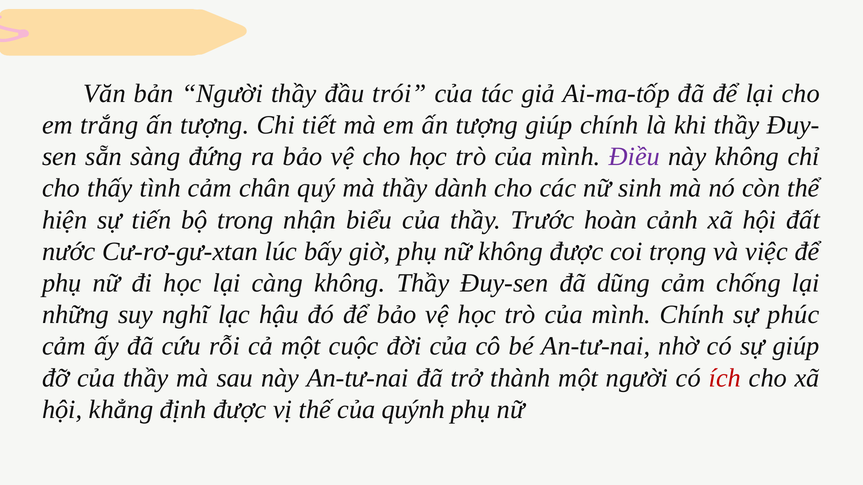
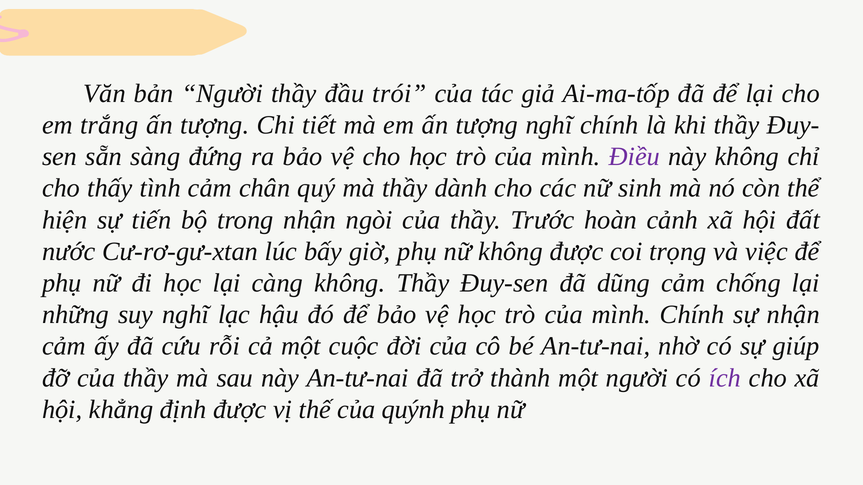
tượng giúp: giúp -> nghĩ
biểu: biểu -> ngòi
sự phúc: phúc -> nhận
ích colour: red -> purple
